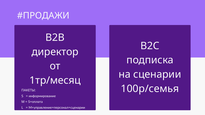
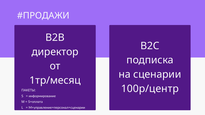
100р/семья: 100р/семья -> 100р/центр
